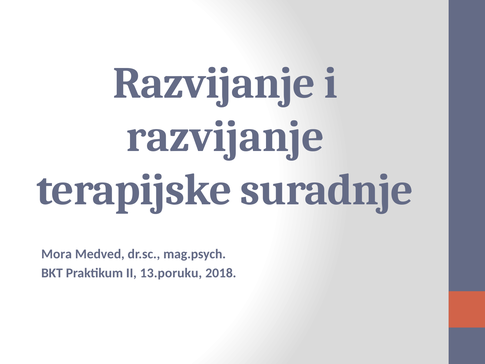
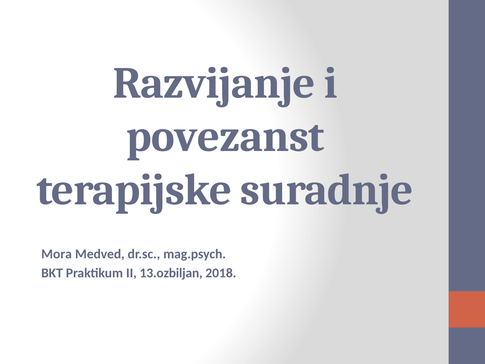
razvijanje at (225, 136): razvijanje -> povezanst
13.poruku: 13.poruku -> 13.ozbiljan
